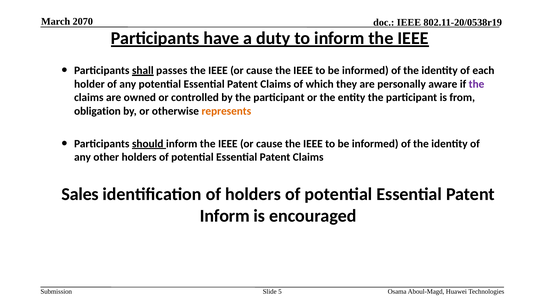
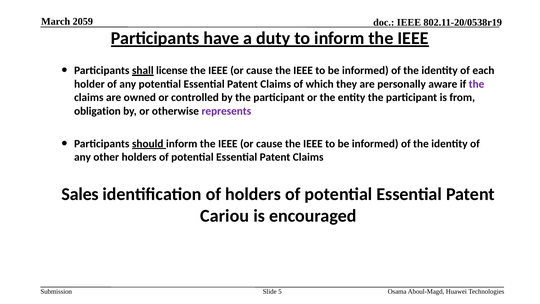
2070: 2070 -> 2059
passes: passes -> license
represents colour: orange -> purple
Inform at (225, 216): Inform -> Cariou
